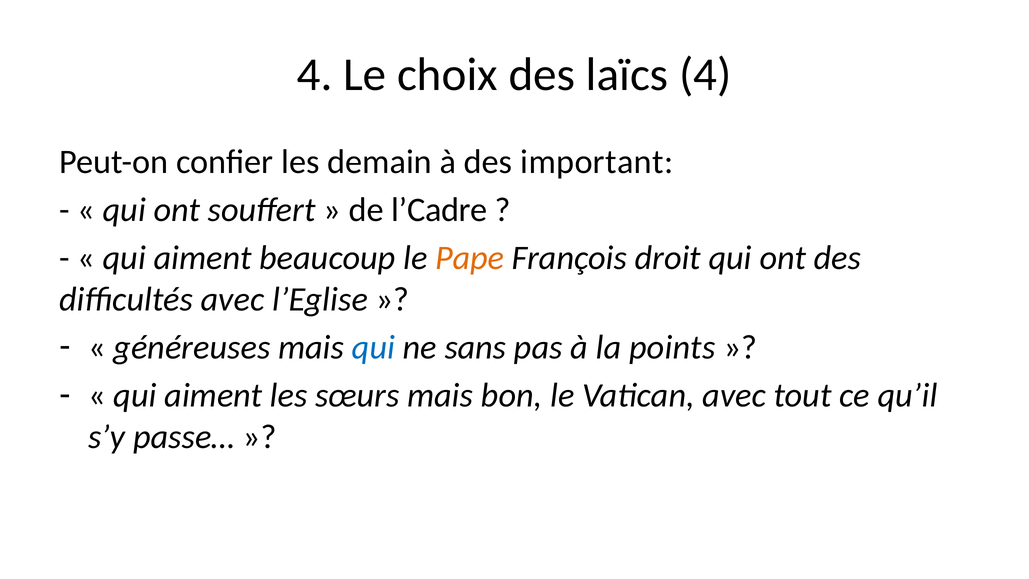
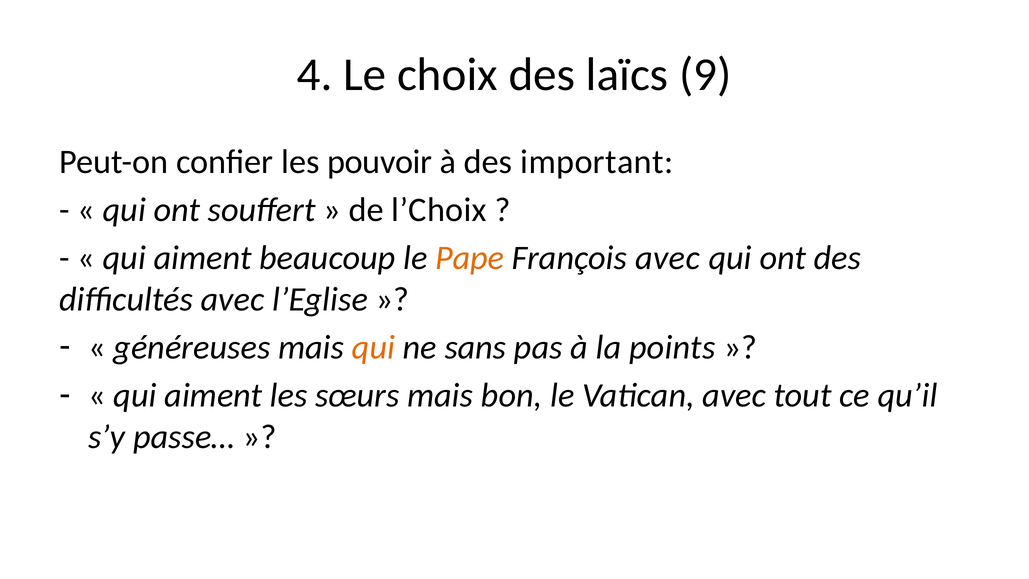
laïcs 4: 4 -> 9
demain: demain -> pouvoir
l’Cadre: l’Cadre -> l’Choix
François droit: droit -> avec
qui at (373, 347) colour: blue -> orange
